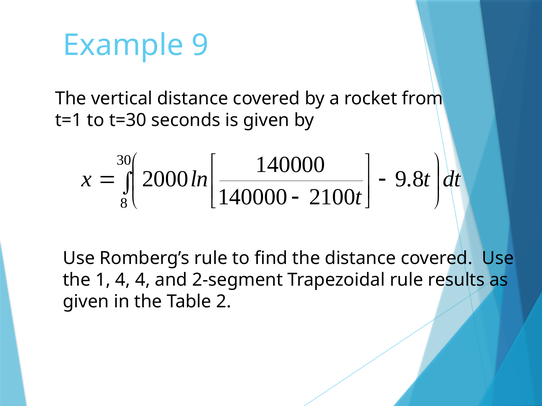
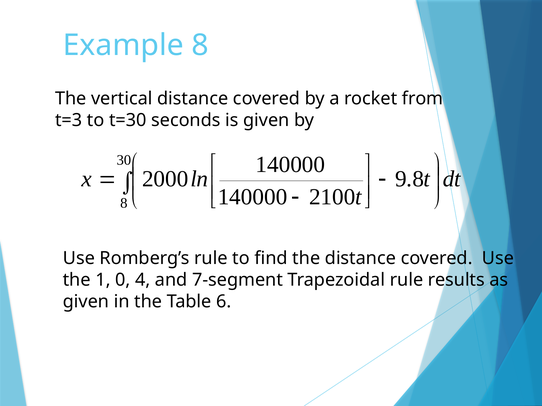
Example 9: 9 -> 8
t=1: t=1 -> t=3
1 4: 4 -> 0
2-segment: 2-segment -> 7-segment
2: 2 -> 6
